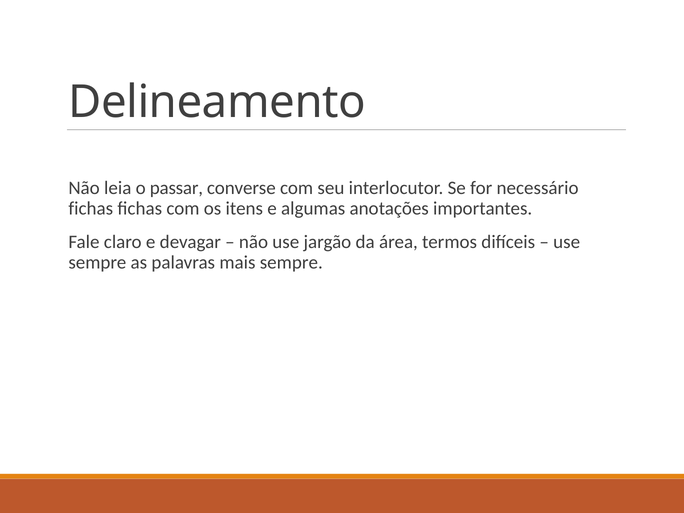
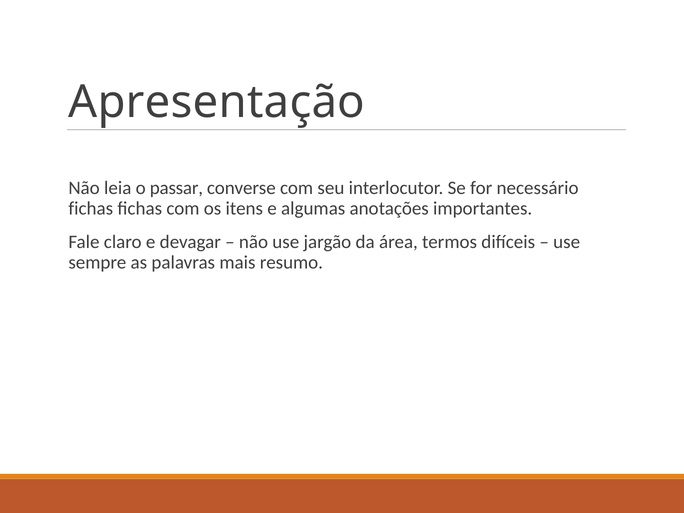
Delineamento: Delineamento -> Apresentação
mais sempre: sempre -> resumo
